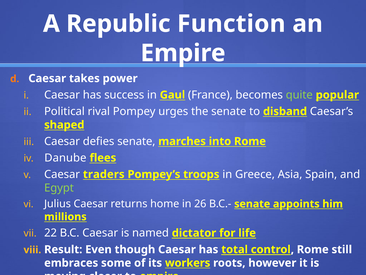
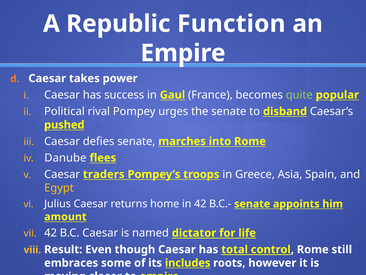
shaped: shaped -> pushed
Egypt colour: light green -> yellow
in 26: 26 -> 42
millions: millions -> amount
22 at (51, 233): 22 -> 42
workers: workers -> includes
